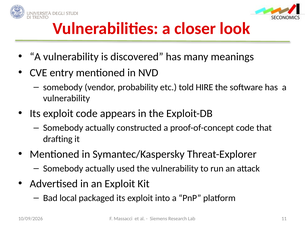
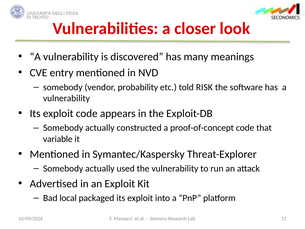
HIRE: HIRE -> RISK
drafting: drafting -> variable
